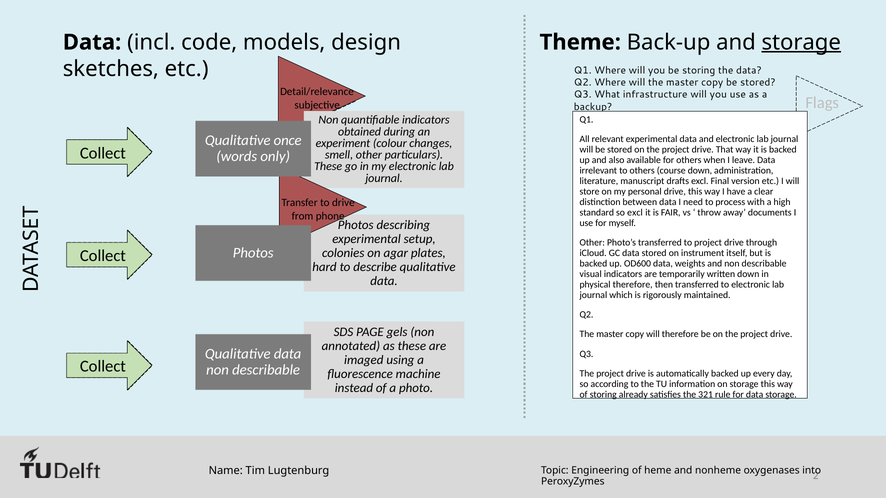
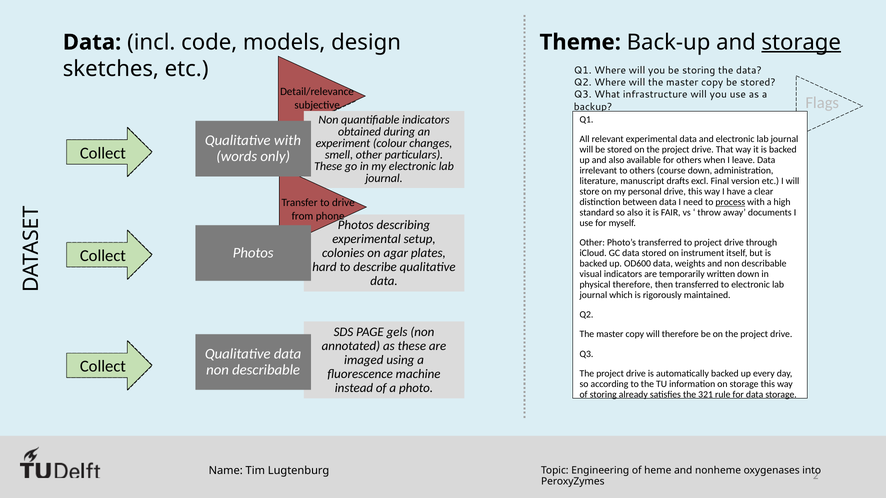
Qualitative once: once -> with
process underline: none -> present
so excl: excl -> also
